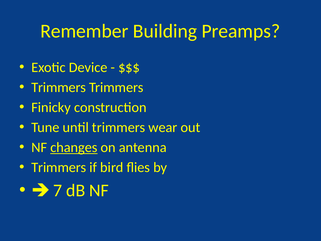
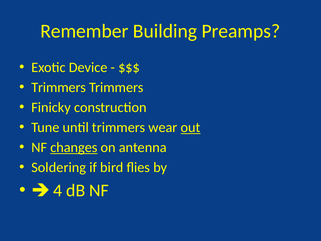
out underline: none -> present
Trimmers at (59, 167): Trimmers -> Soldering
7: 7 -> 4
